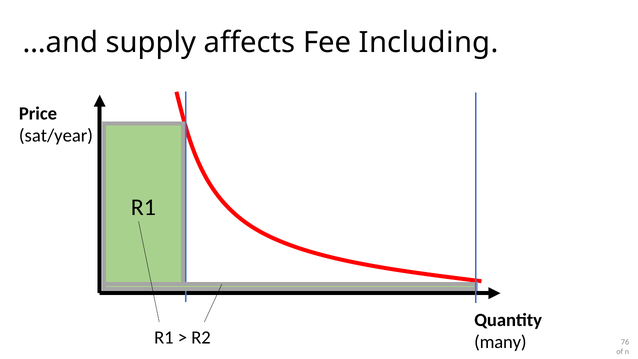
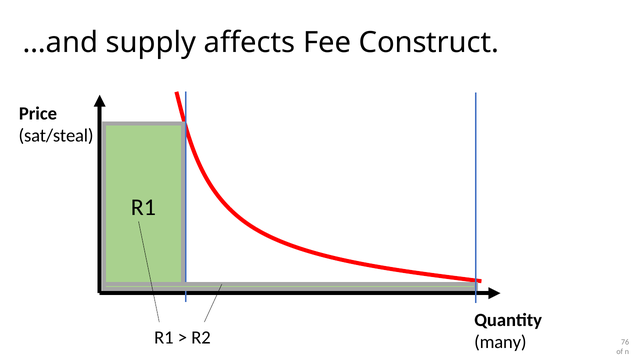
Including: Including -> Construct
sat/year: sat/year -> sat/steal
